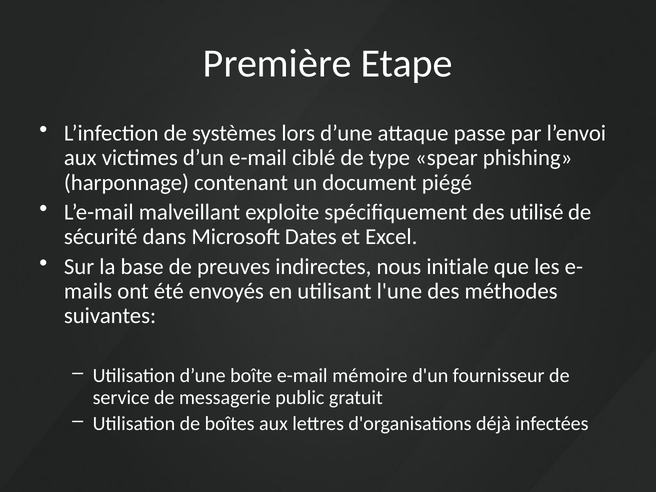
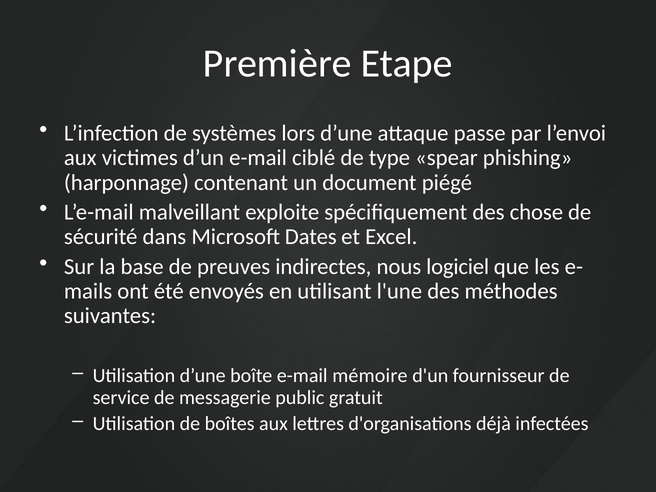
utilisé: utilisé -> chose
initiale: initiale -> logiciel
